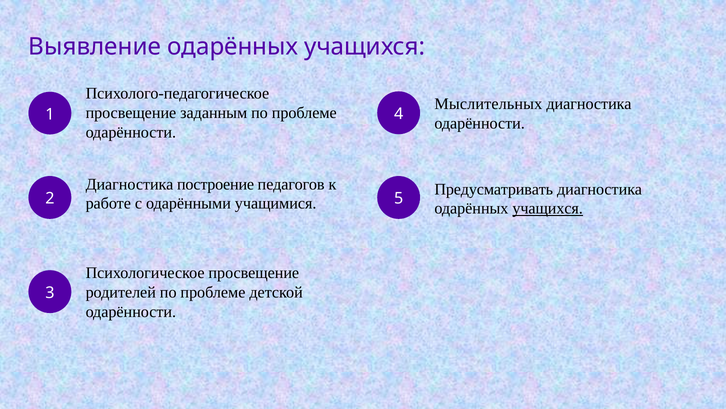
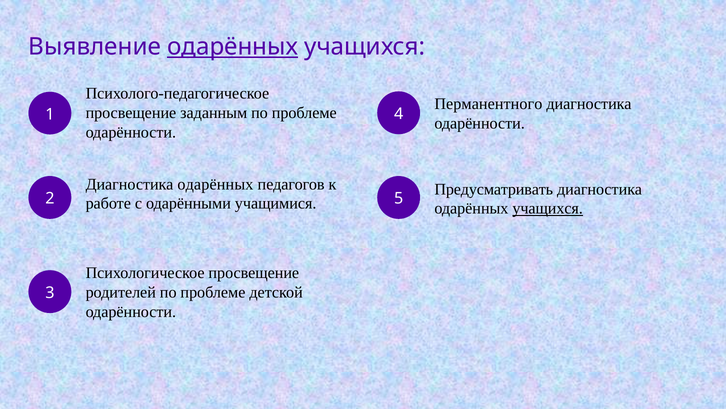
одарённых at (233, 47) underline: none -> present
Мыслительных: Мыслительных -> Перманентного
построение at (216, 184): построение -> одарённых
